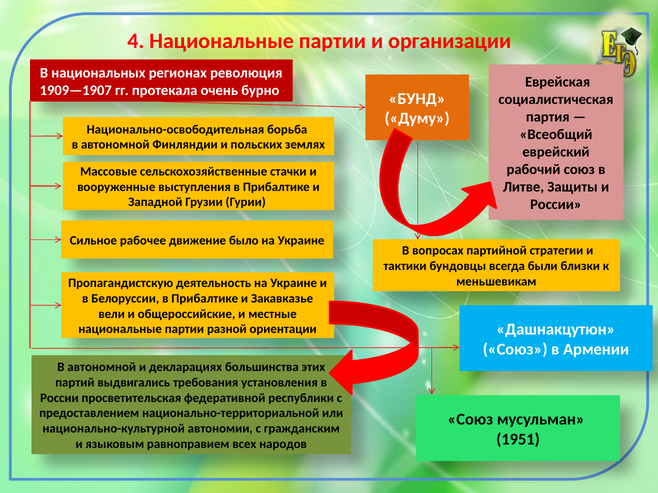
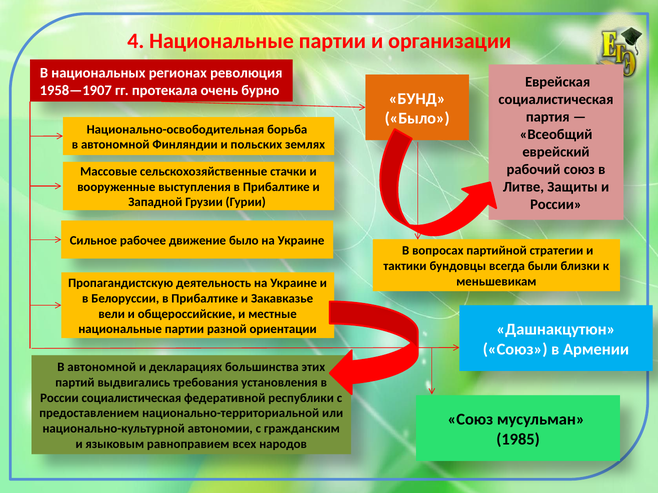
1909—1907: 1909—1907 -> 1958—1907
Думу at (417, 119): Думу -> Было
России просветительская: просветительская -> социалистическая
1951: 1951 -> 1985
